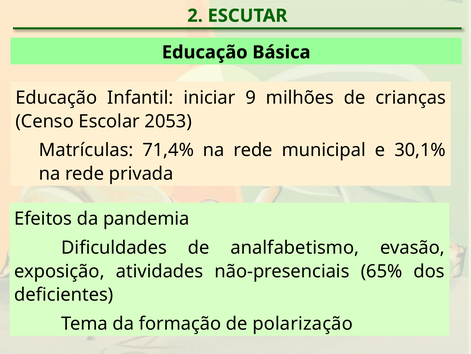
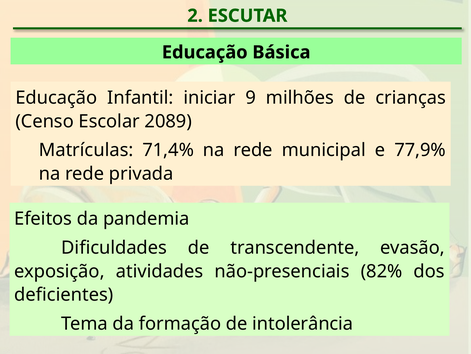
2053: 2053 -> 2089
30,1%: 30,1% -> 77,9%
analfabetismo: analfabetismo -> transcendente
65%: 65% -> 82%
polarização: polarização -> intolerância
